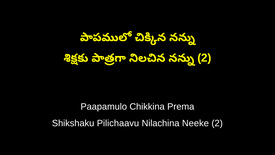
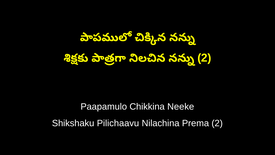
Prema: Prema -> Neeke
Neeke: Neeke -> Prema
